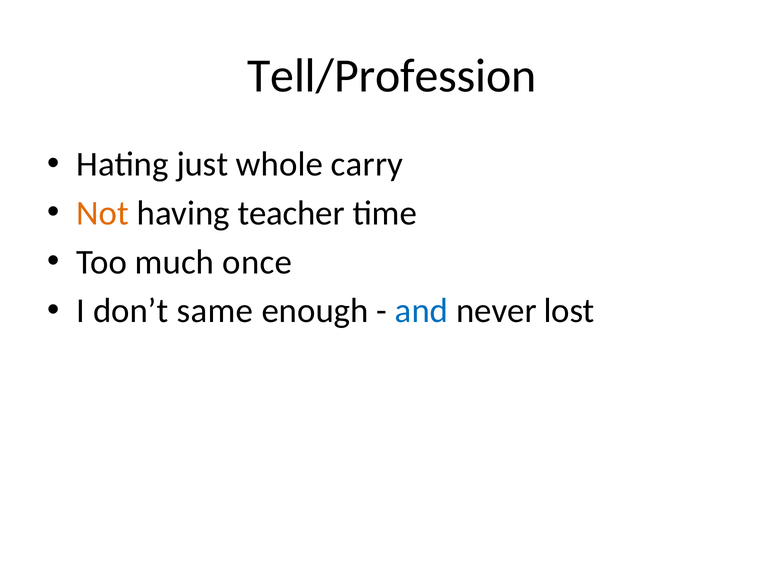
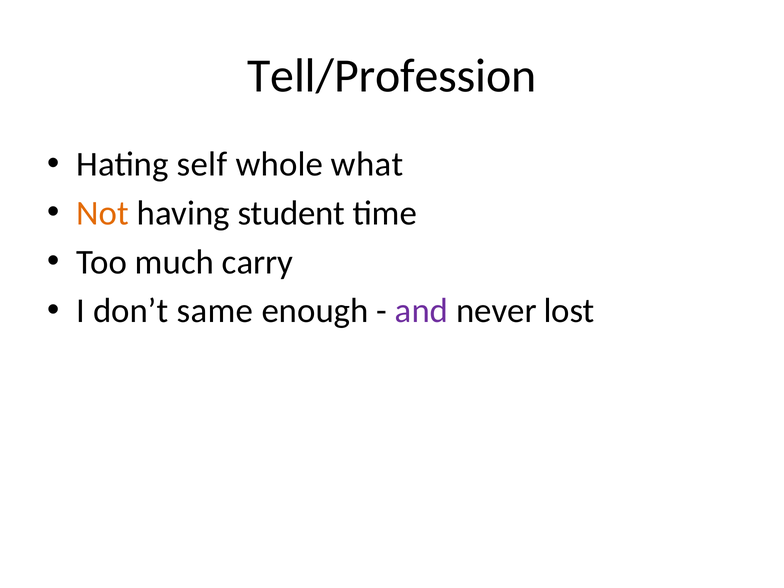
just: just -> self
carry: carry -> what
teacher: teacher -> student
once: once -> carry
and colour: blue -> purple
